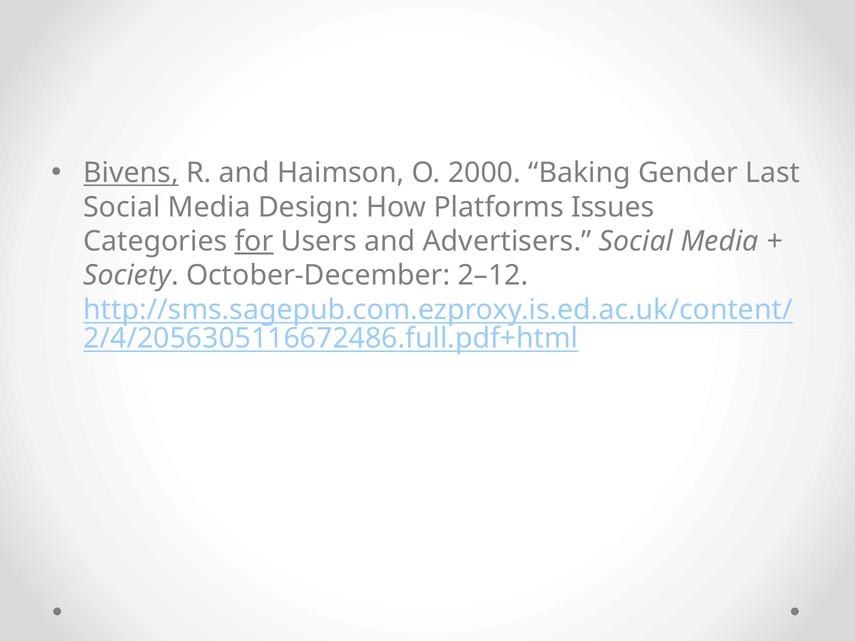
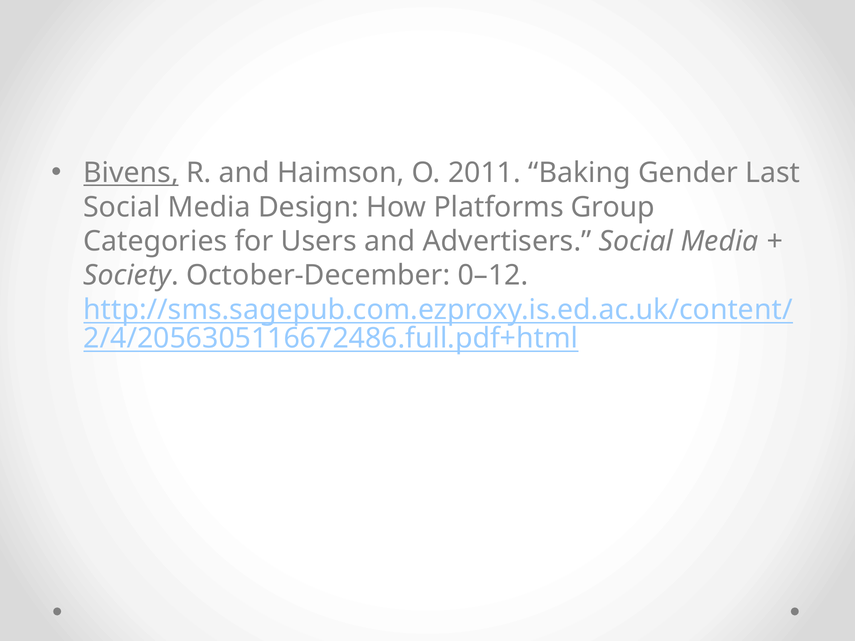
2000: 2000 -> 2011
Issues: Issues -> Group
for underline: present -> none
2–12: 2–12 -> 0–12
